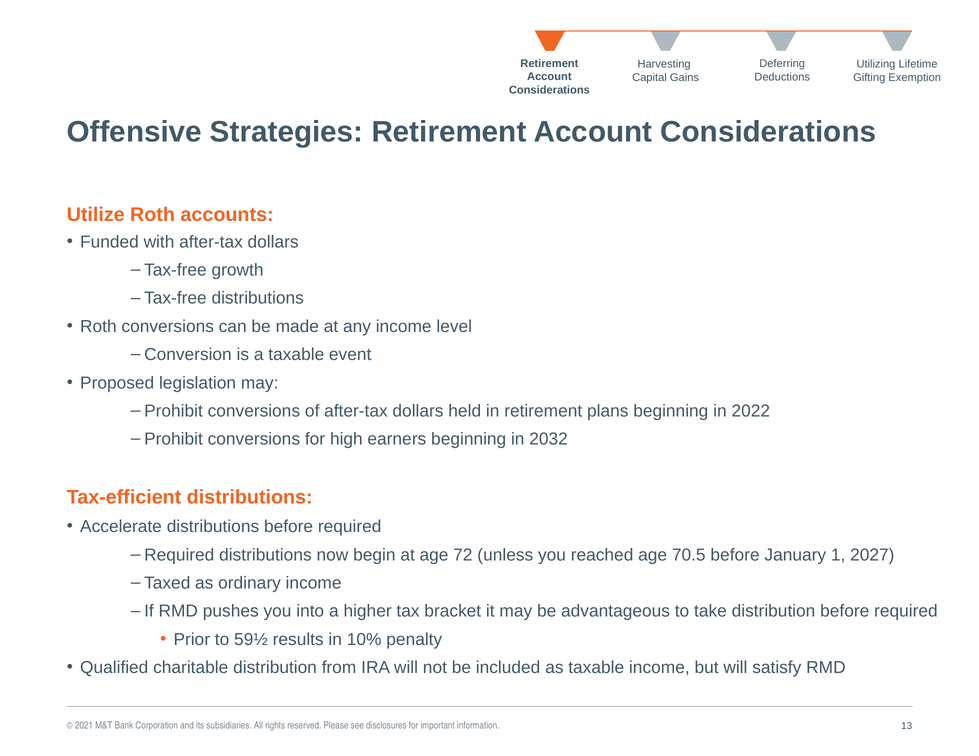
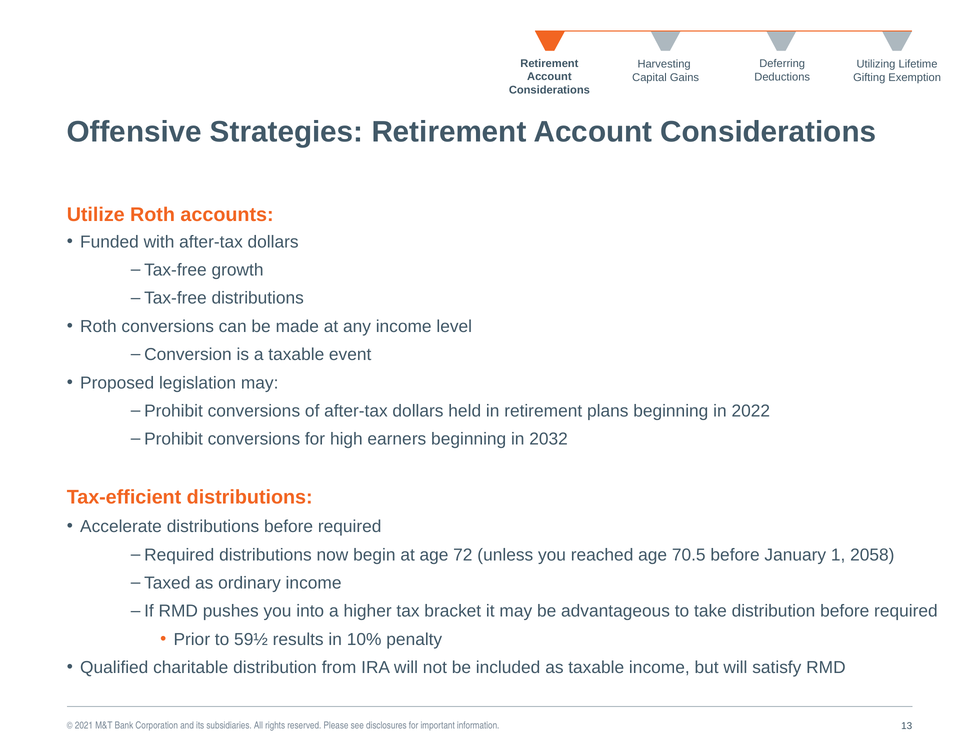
2027: 2027 -> 2058
